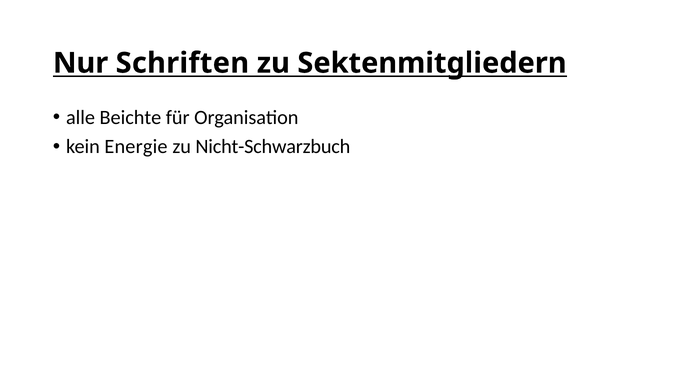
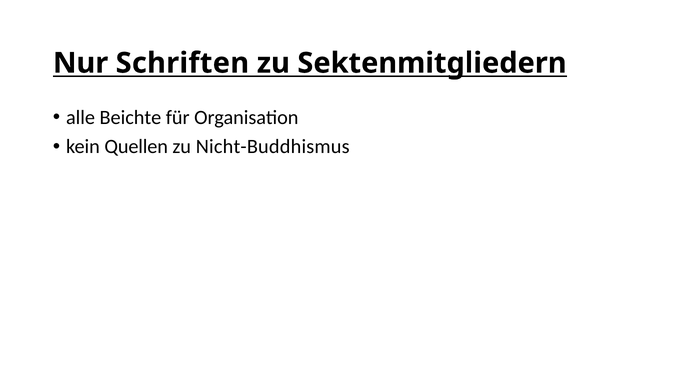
Energie: Energie -> Quellen
Nicht-Schwarzbuch: Nicht-Schwarzbuch -> Nicht-Buddhismus
